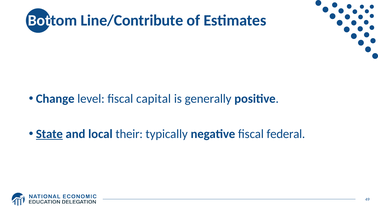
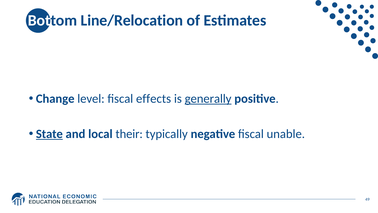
Line/Contribute: Line/Contribute -> Line/Relocation
capital: capital -> effects
generally underline: none -> present
federal: federal -> unable
